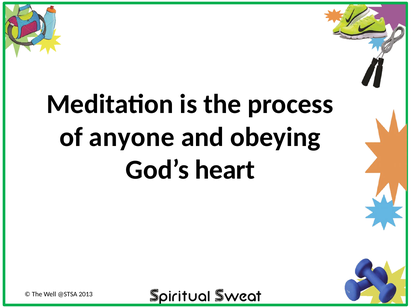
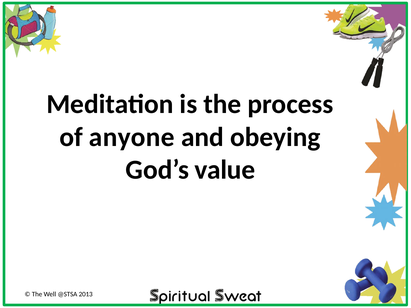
heart: heart -> value
